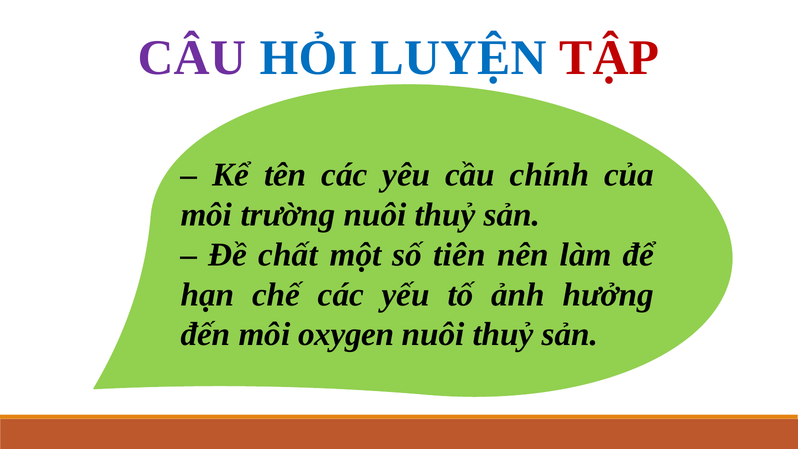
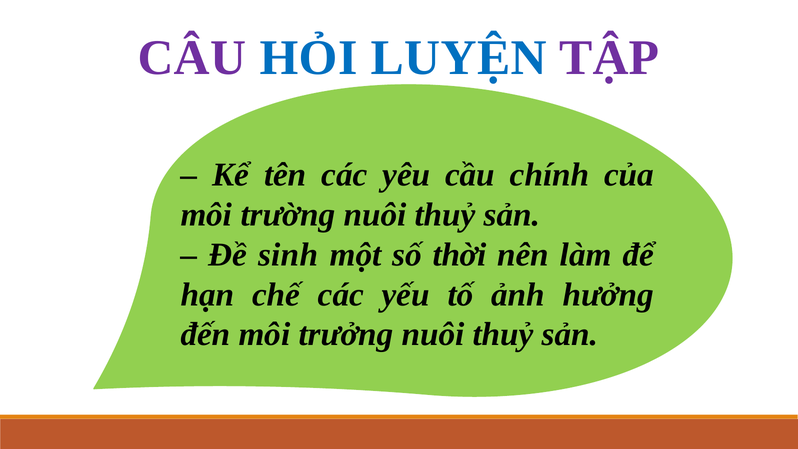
TẬP colour: red -> purple
chất: chất -> sinh
tiên: tiên -> thời
oxygen: oxygen -> trưởng
